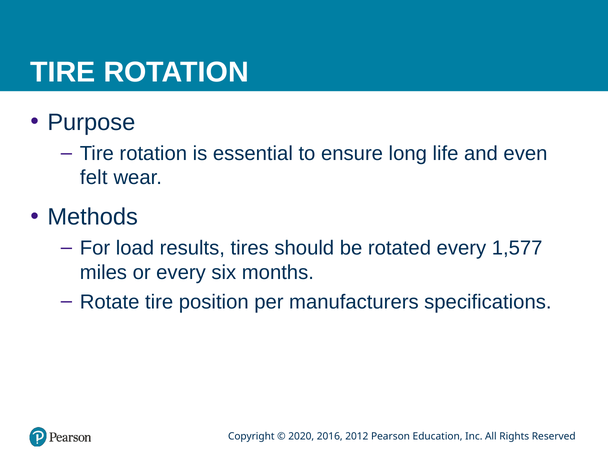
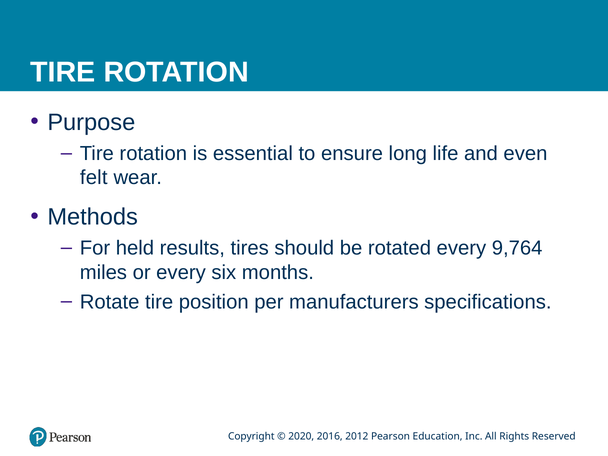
load: load -> held
1,577: 1,577 -> 9,764
